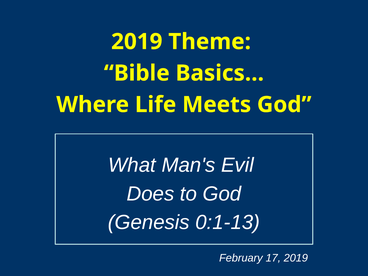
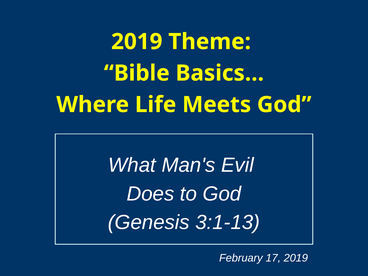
0:1-13: 0:1-13 -> 3:1-13
